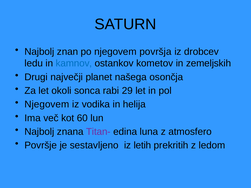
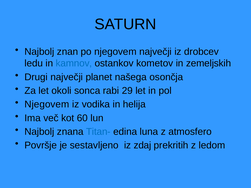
njegovem površja: površja -> največji
Titan- colour: purple -> blue
letih: letih -> zdaj
